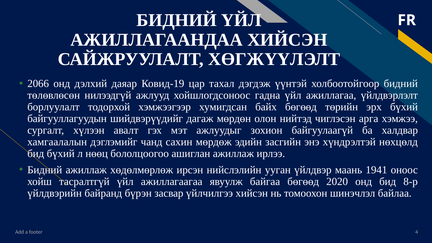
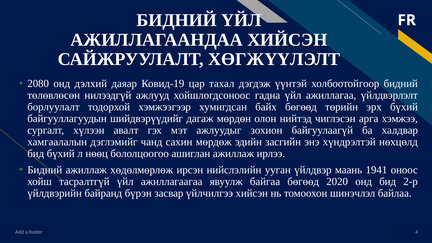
2066: 2066 -> 2080
8-р: 8-р -> 2-р
